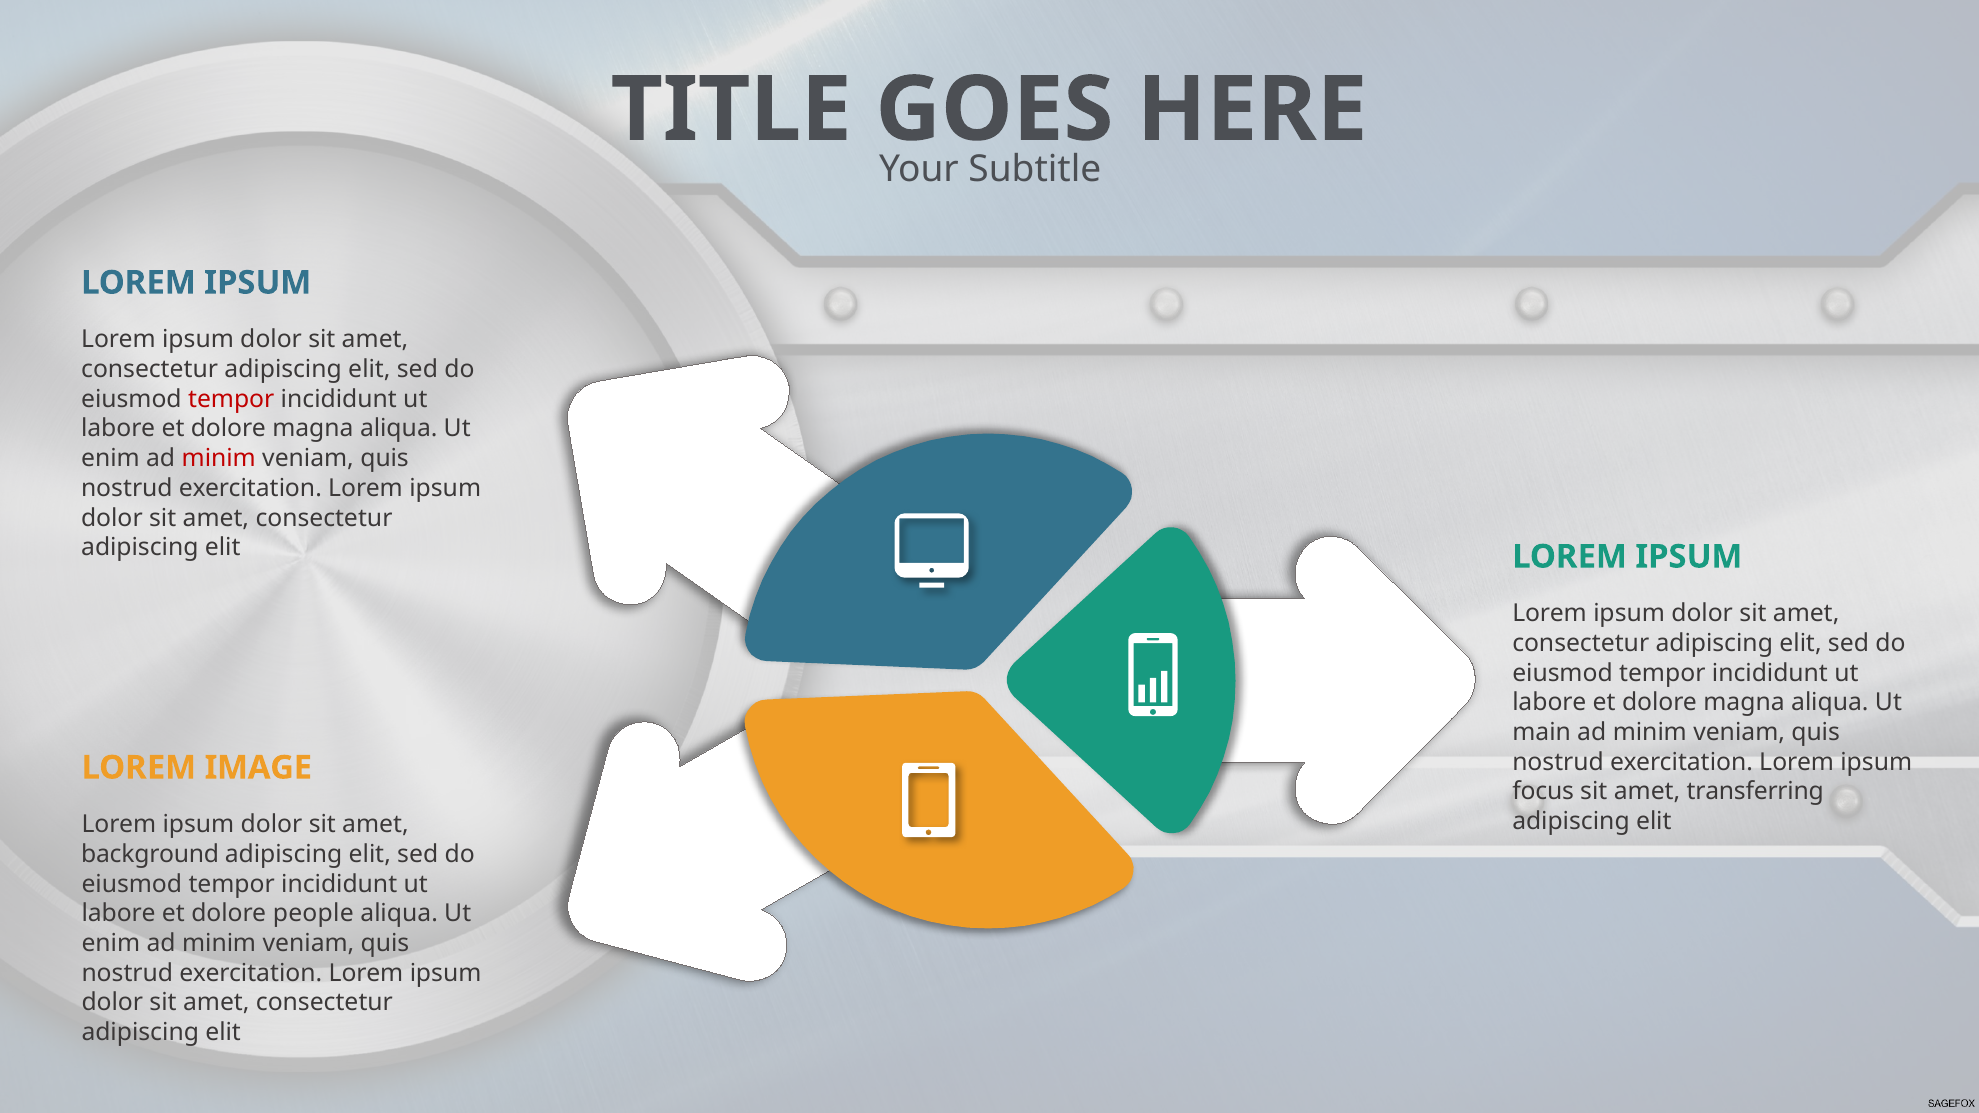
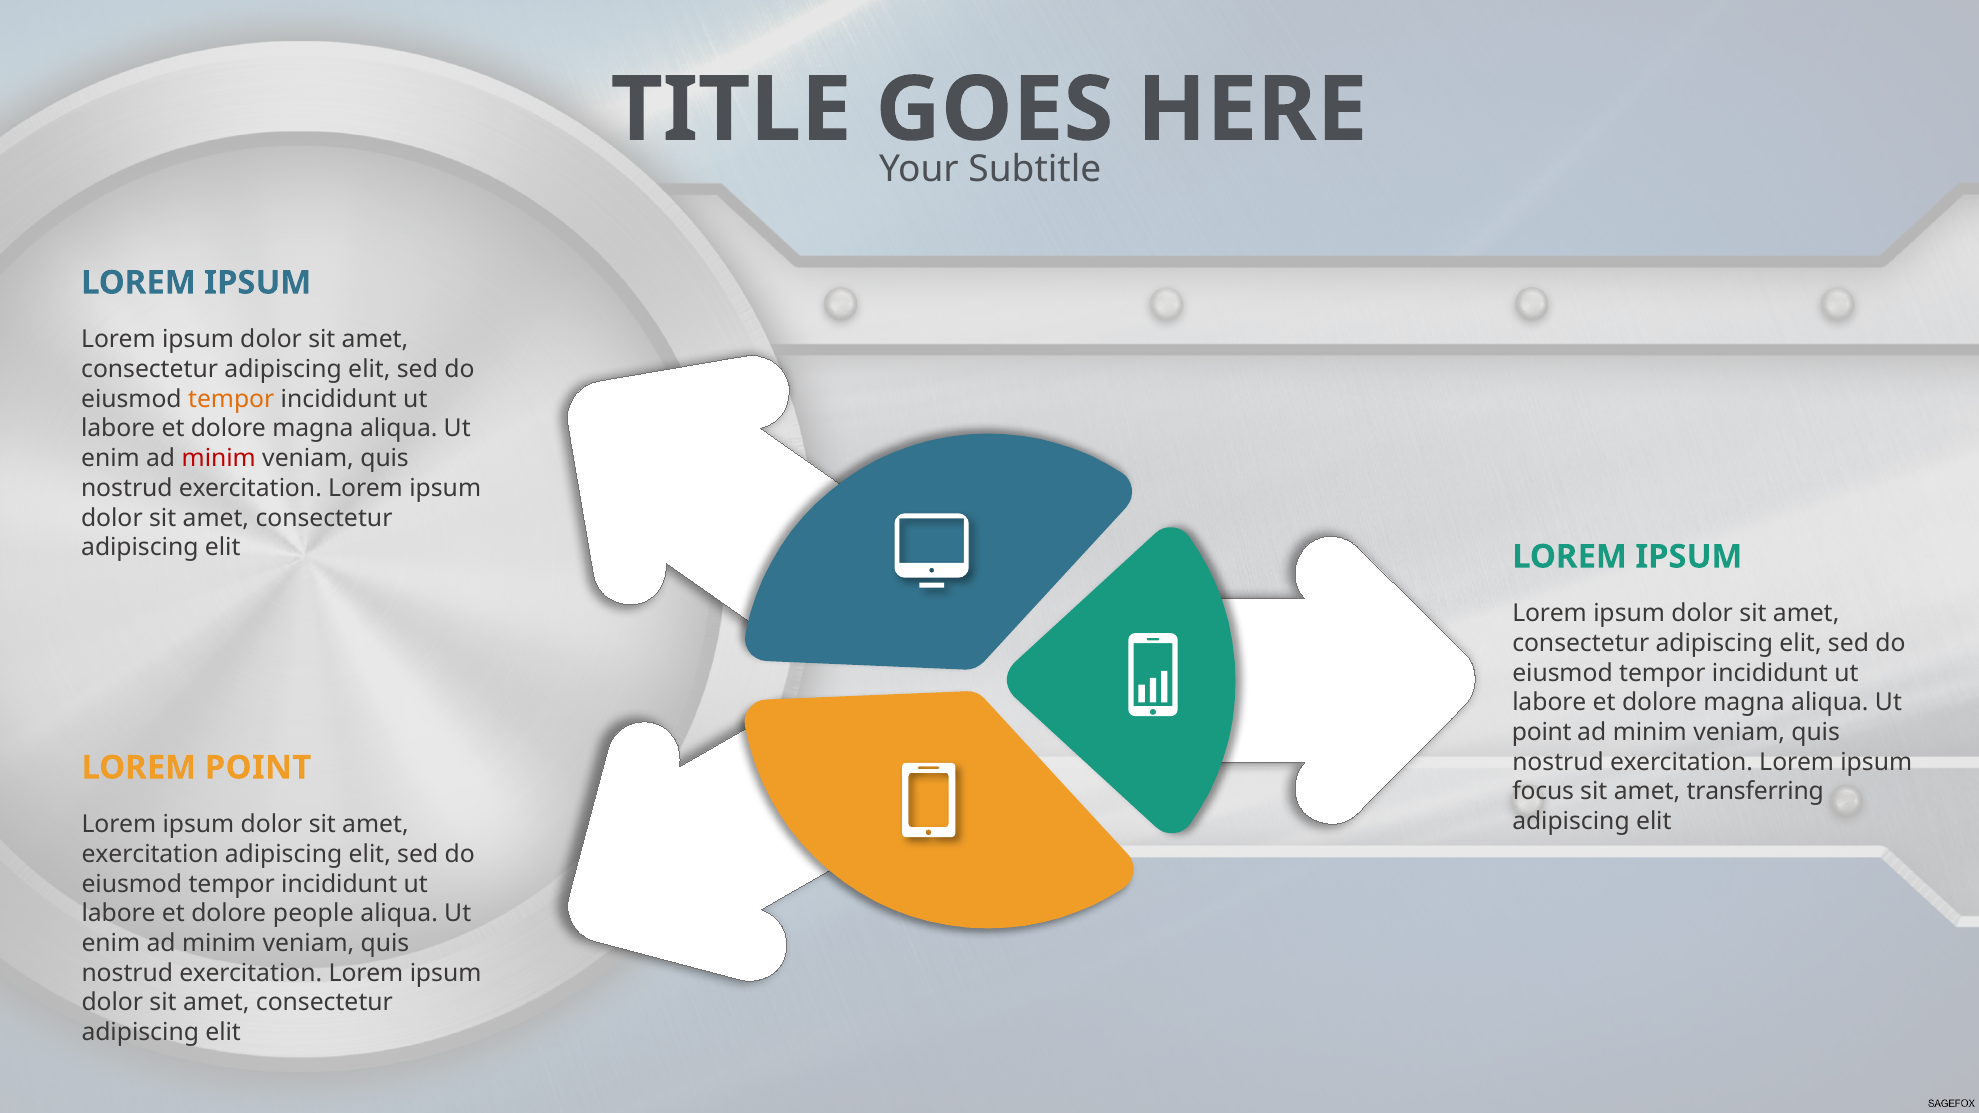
tempor at (231, 399) colour: red -> orange
main at (1542, 733): main -> point
LOREM IMAGE: IMAGE -> POINT
background at (150, 855): background -> exercitation
